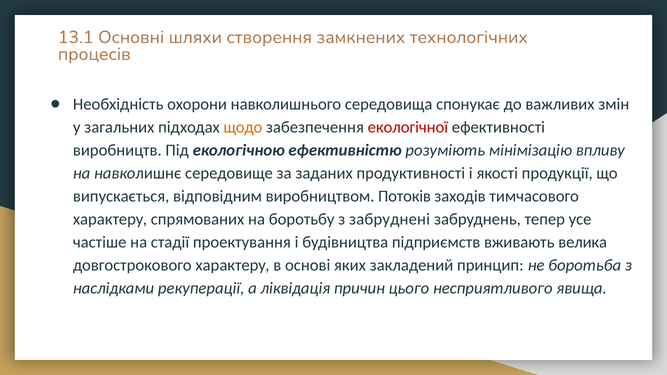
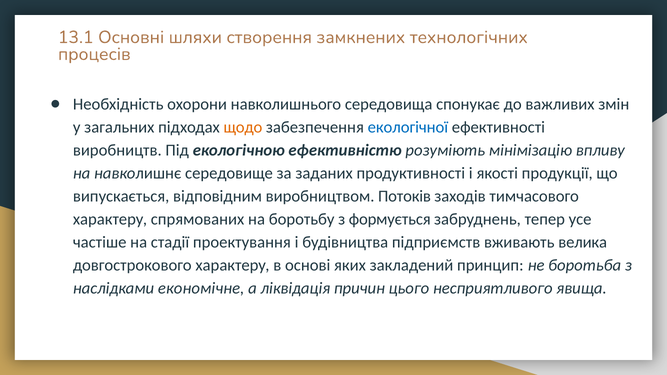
екологічної colour: red -> blue
забруднені: забруднені -> формується
рекуперації: рекуперації -> економічне
